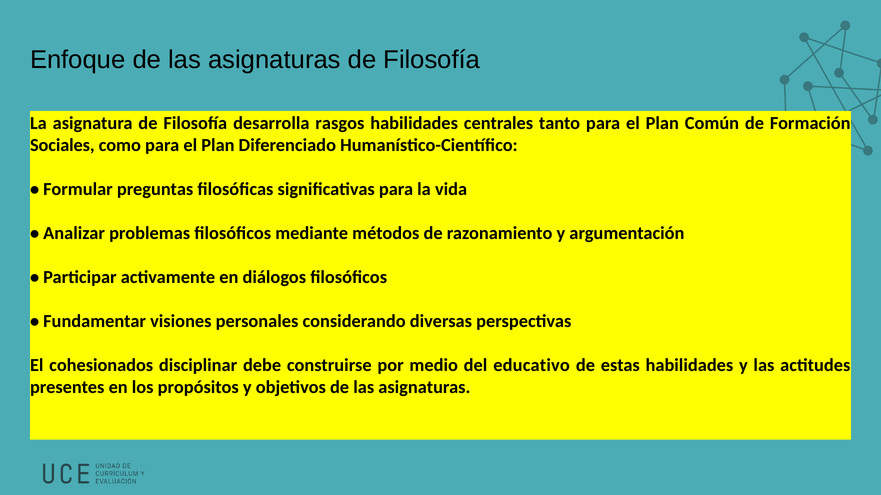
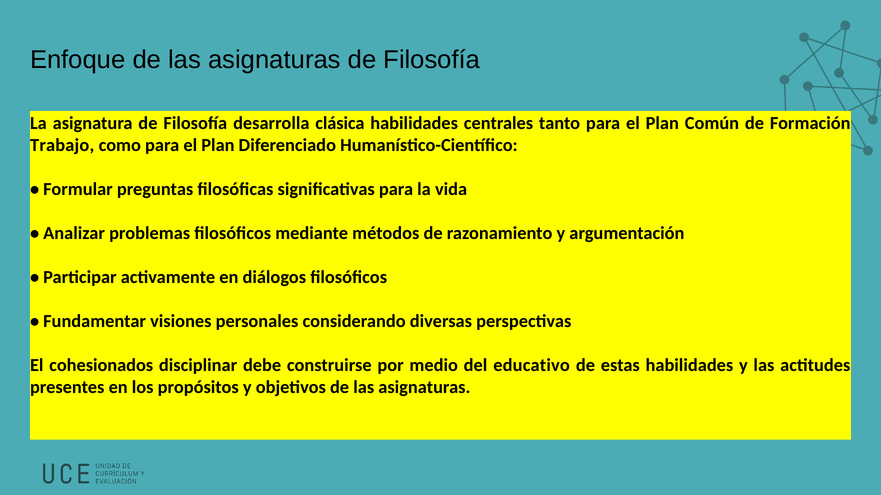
rasgos: rasgos -> clásica
Sociales: Sociales -> Trabajo
